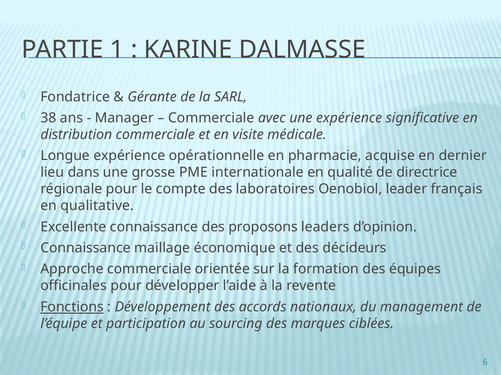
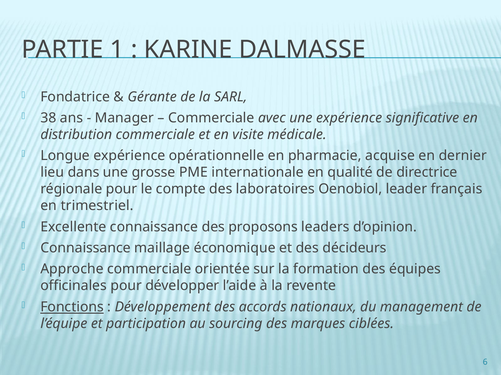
qualitative: qualitative -> trimestriel
